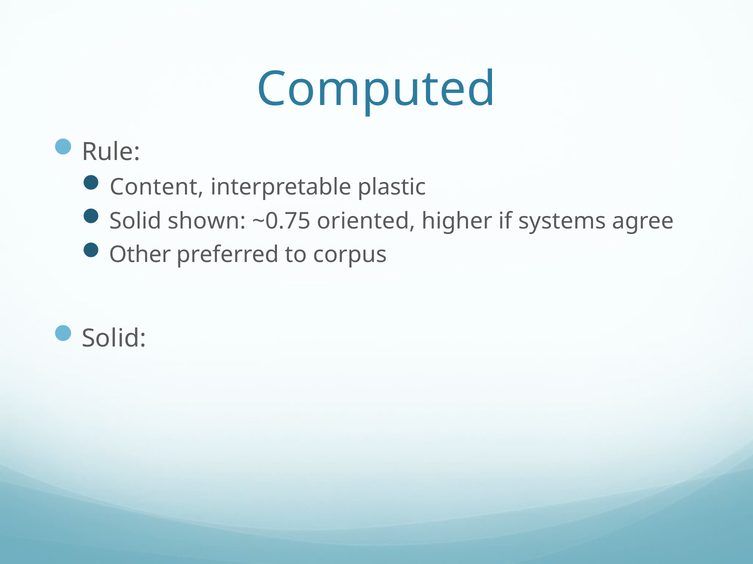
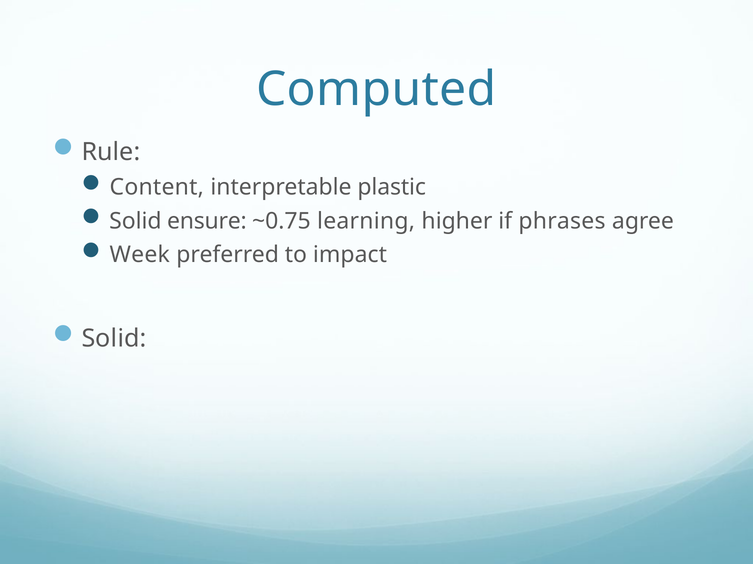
shown: shown -> ensure
oriented: oriented -> learning
systems: systems -> phrases
Other: Other -> Week
corpus: corpus -> impact
